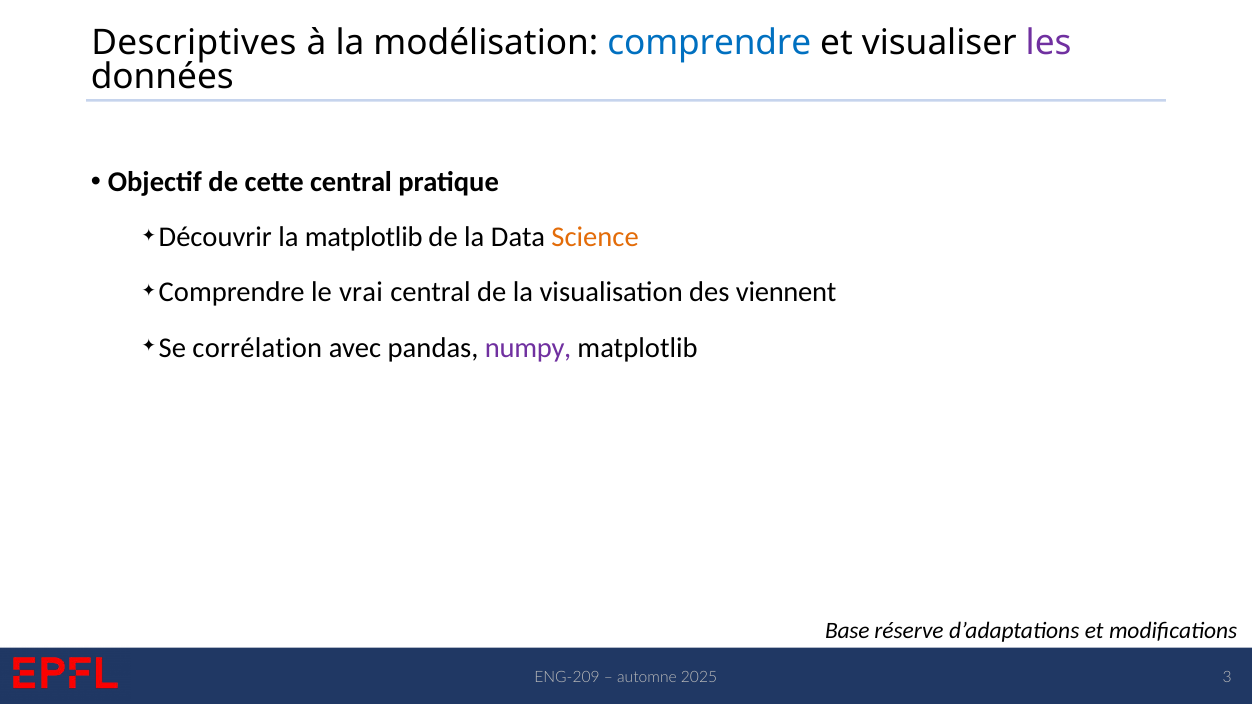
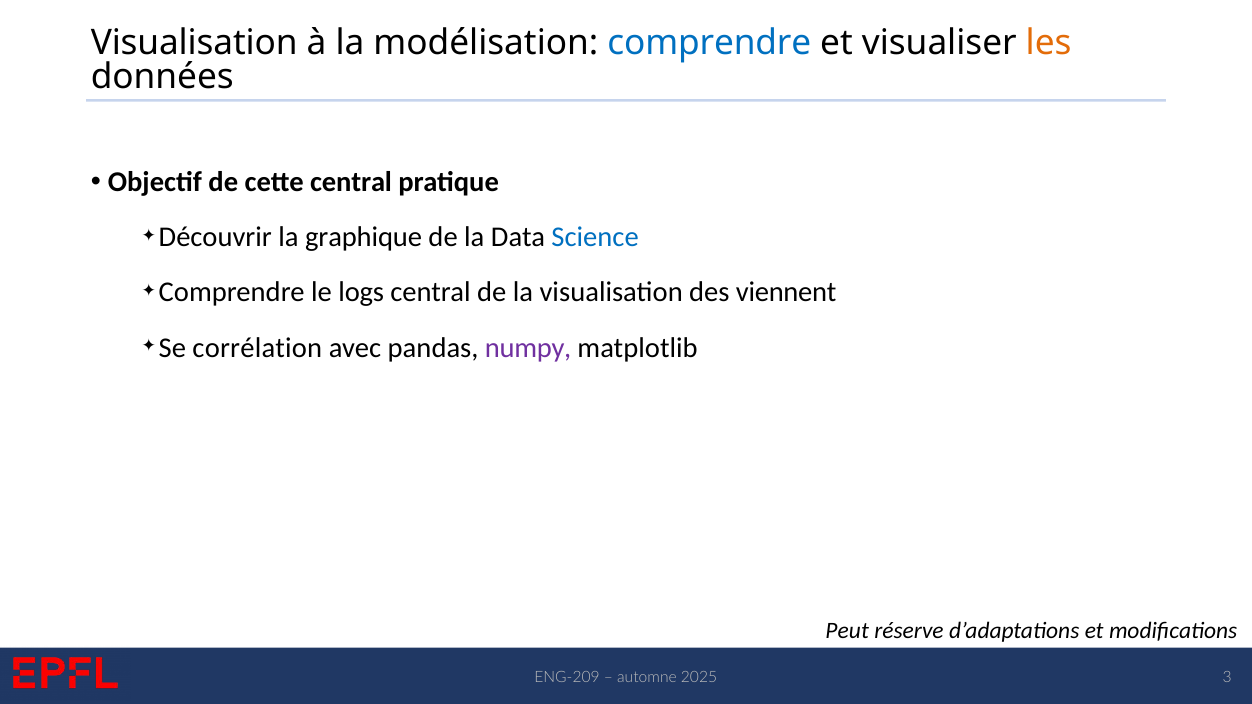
Descriptives at (194, 43): Descriptives -> Visualisation
les colour: purple -> orange
la matplotlib: matplotlib -> graphique
Science colour: orange -> blue
vrai: vrai -> logs
Base: Base -> Peut
